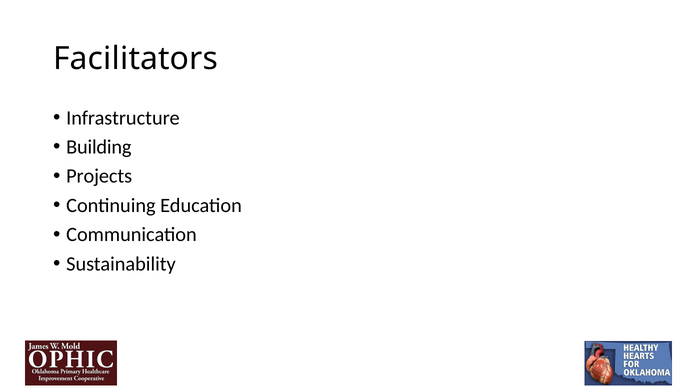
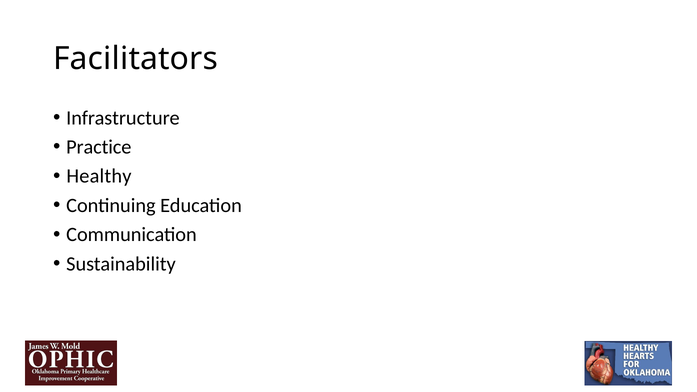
Building: Building -> Practice
Projects: Projects -> Healthy
